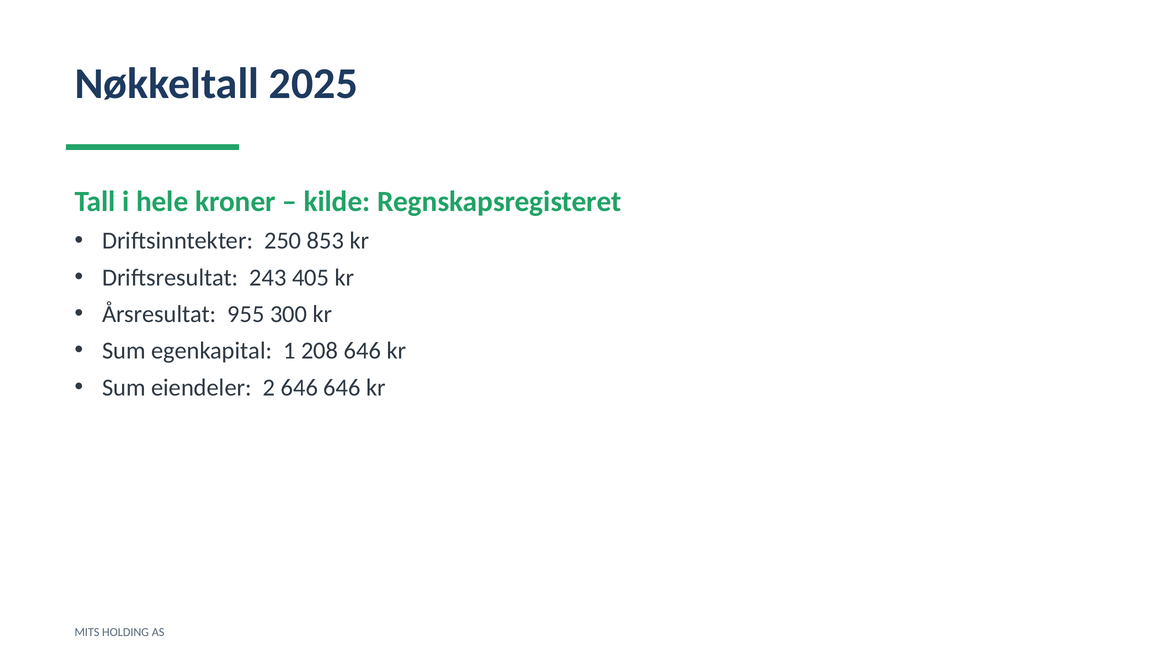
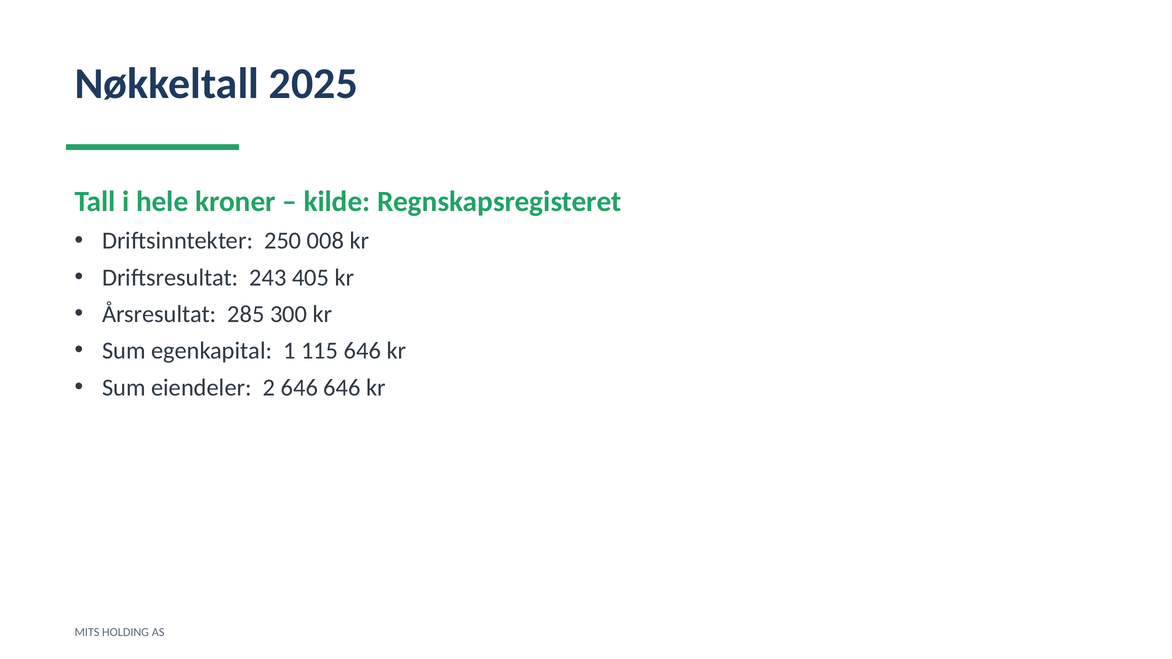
853: 853 -> 008
955: 955 -> 285
208: 208 -> 115
